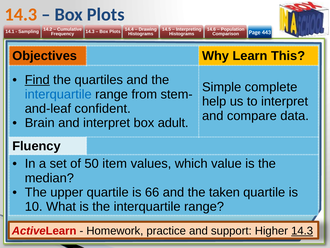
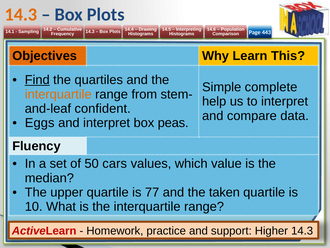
interquartile at (58, 94) colour: blue -> orange
Brain: Brain -> Eggs
adult: adult -> peas
item: item -> cars
66: 66 -> 77
14.3 at (302, 231) underline: present -> none
